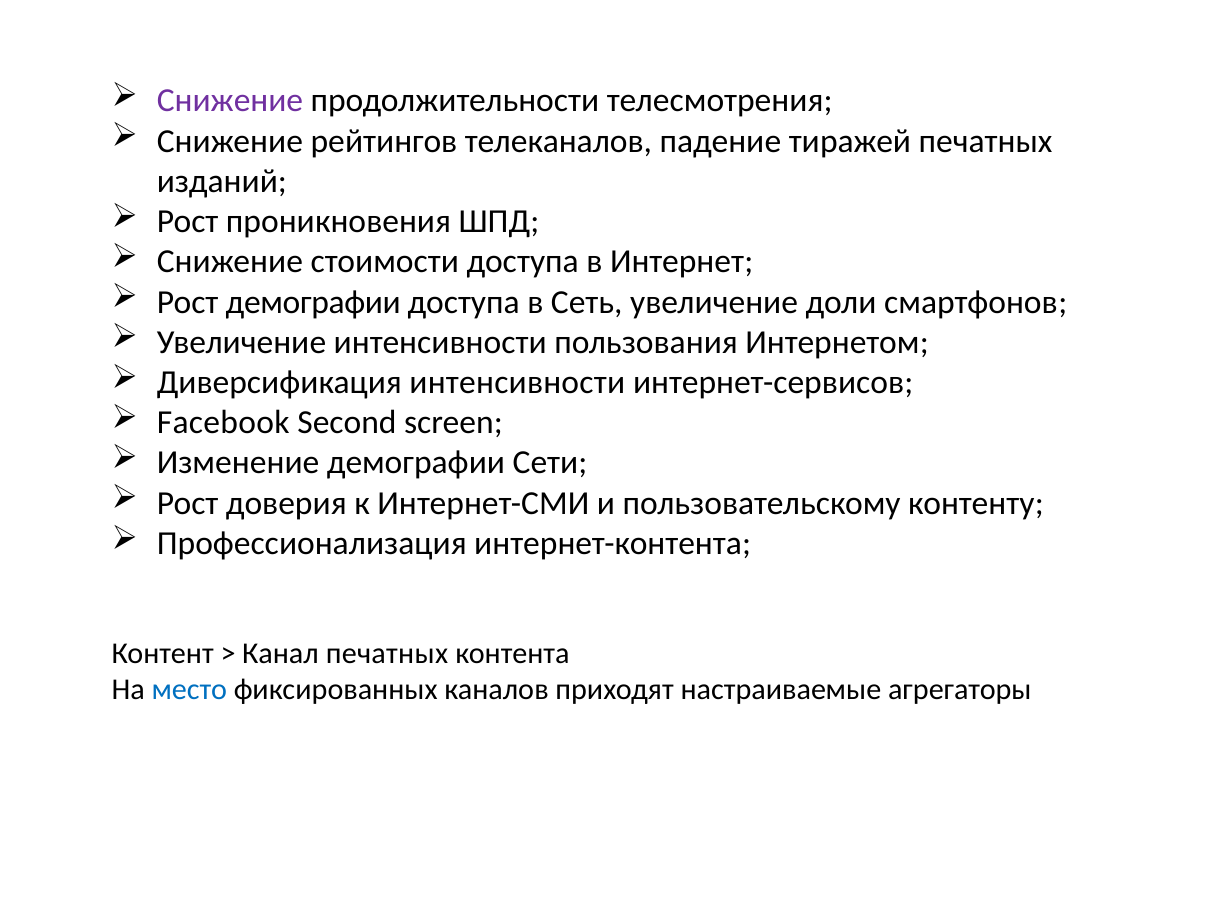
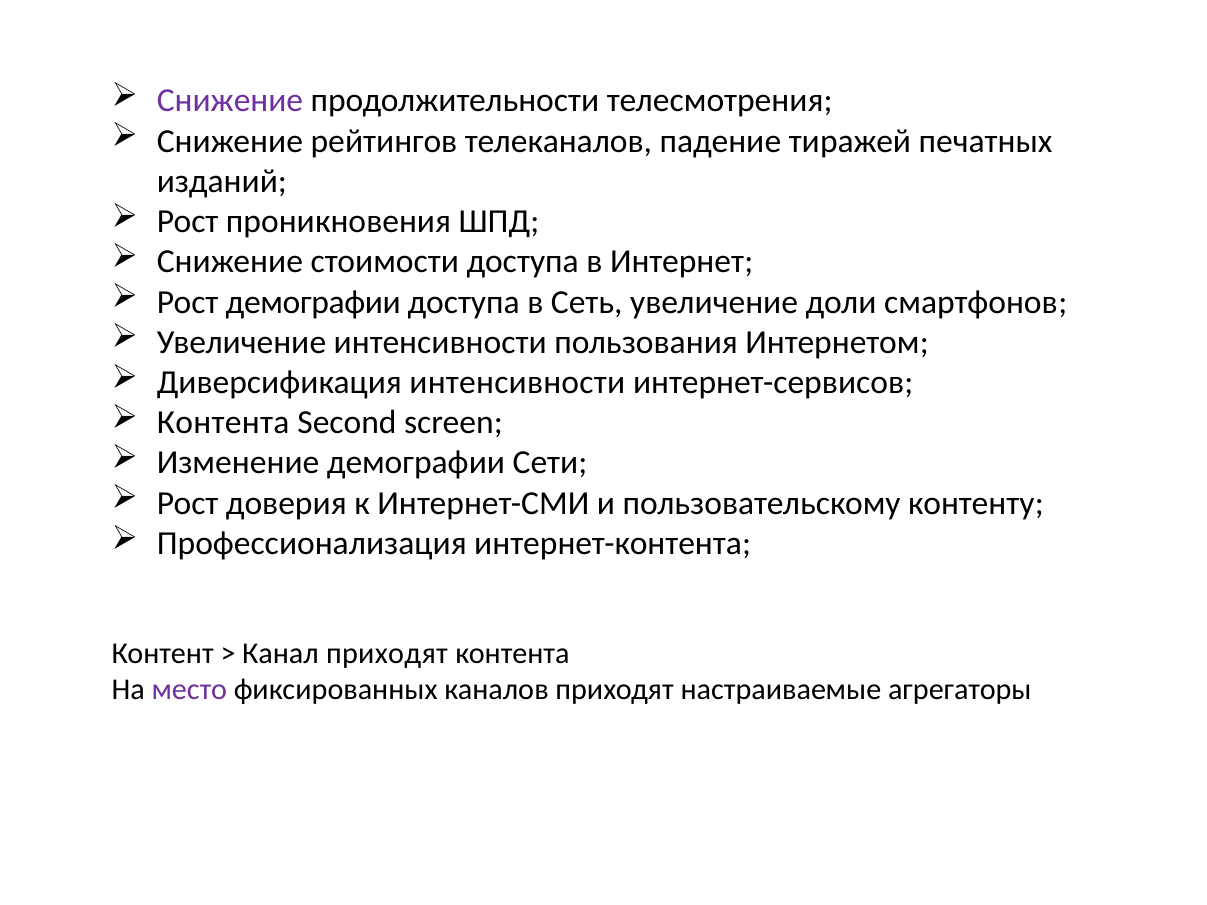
Facebook at (223, 423): Facebook -> Контента
Канал печатных: печатных -> приходят
место colour: blue -> purple
